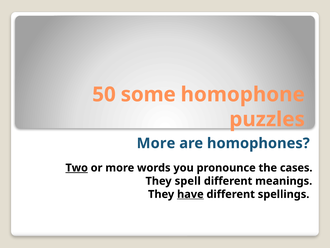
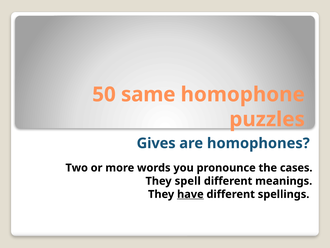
some: some -> same
More at (156, 143): More -> Gives
Two underline: present -> none
